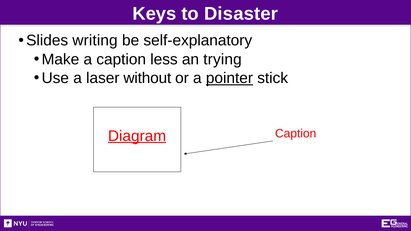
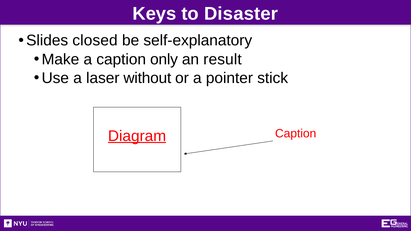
writing: writing -> closed
less: less -> only
trying: trying -> result
pointer underline: present -> none
